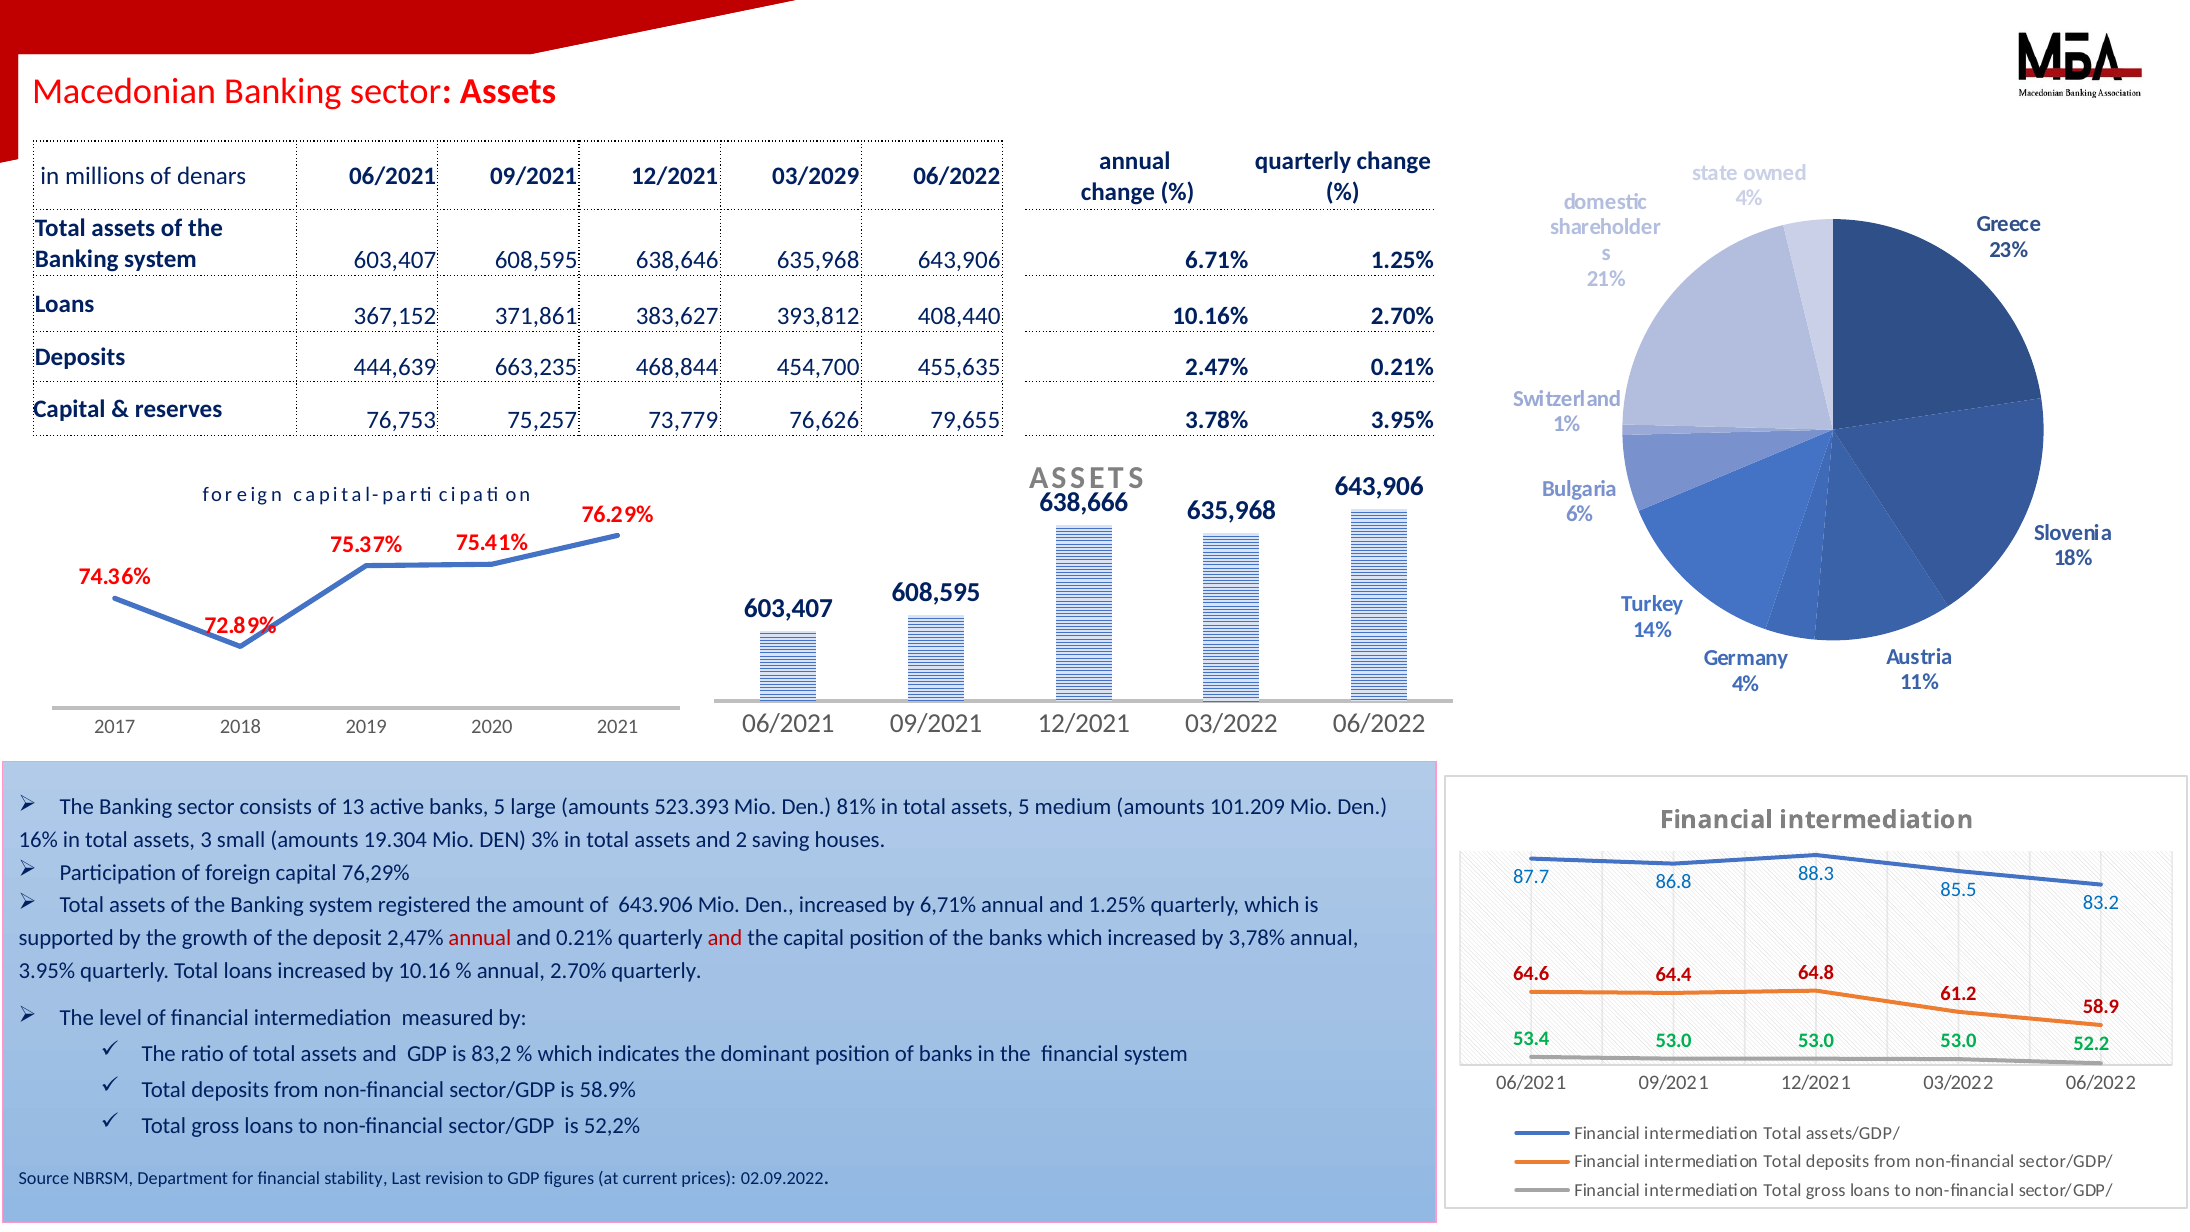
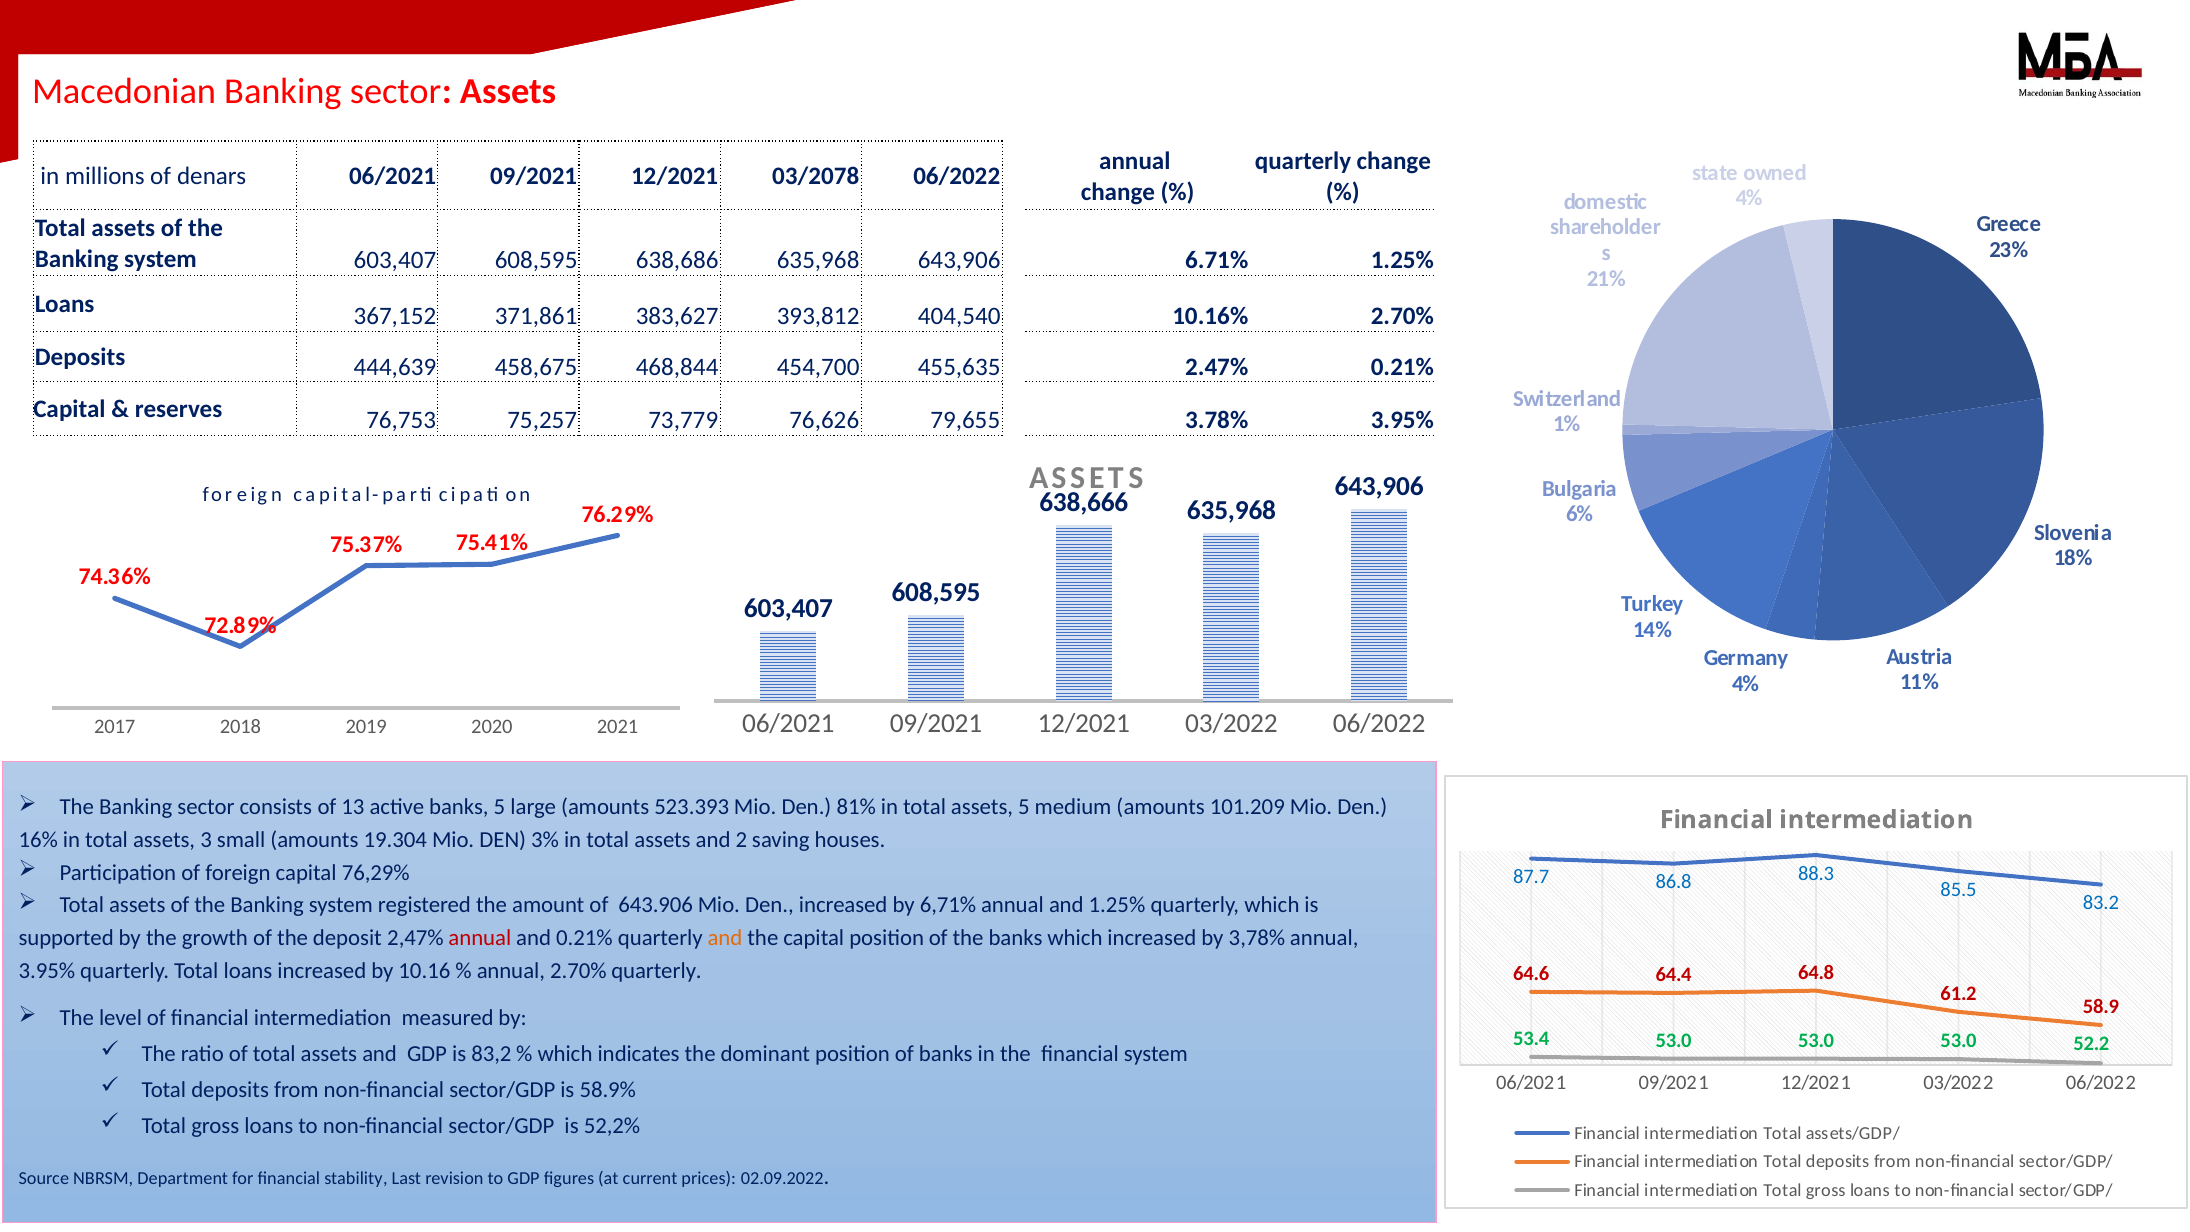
03/2029: 03/2029 -> 03/2078
638,646: 638,646 -> 638,686
408,440: 408,440 -> 404,540
663,235: 663,235 -> 458,675
and at (725, 938) colour: red -> orange
